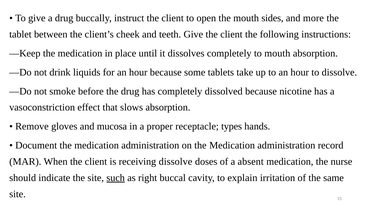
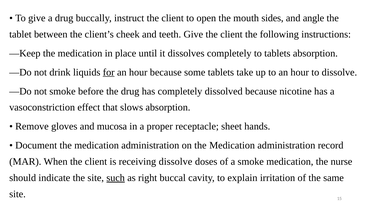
more: more -> angle
to mouth: mouth -> tablets
for underline: none -> present
types: types -> sheet
a absent: absent -> smoke
